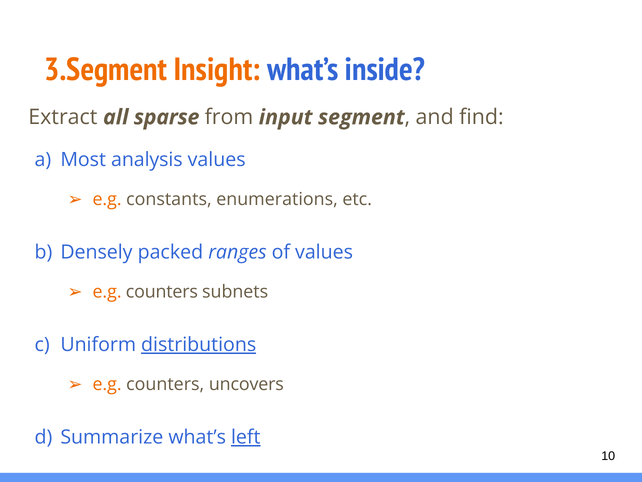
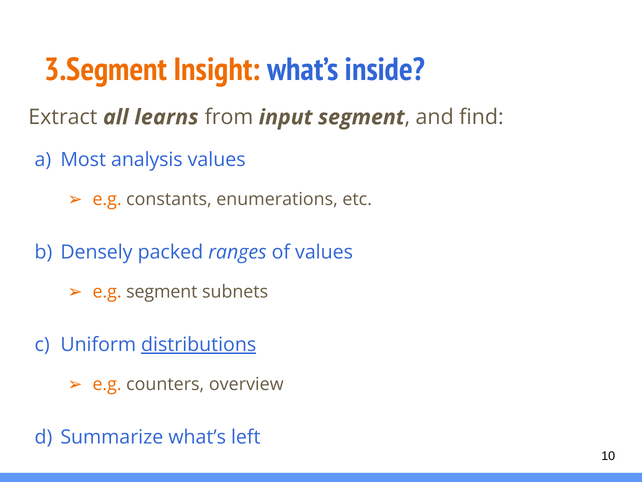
sparse: sparse -> learns
counters at (162, 292): counters -> segment
uncovers: uncovers -> overview
left underline: present -> none
